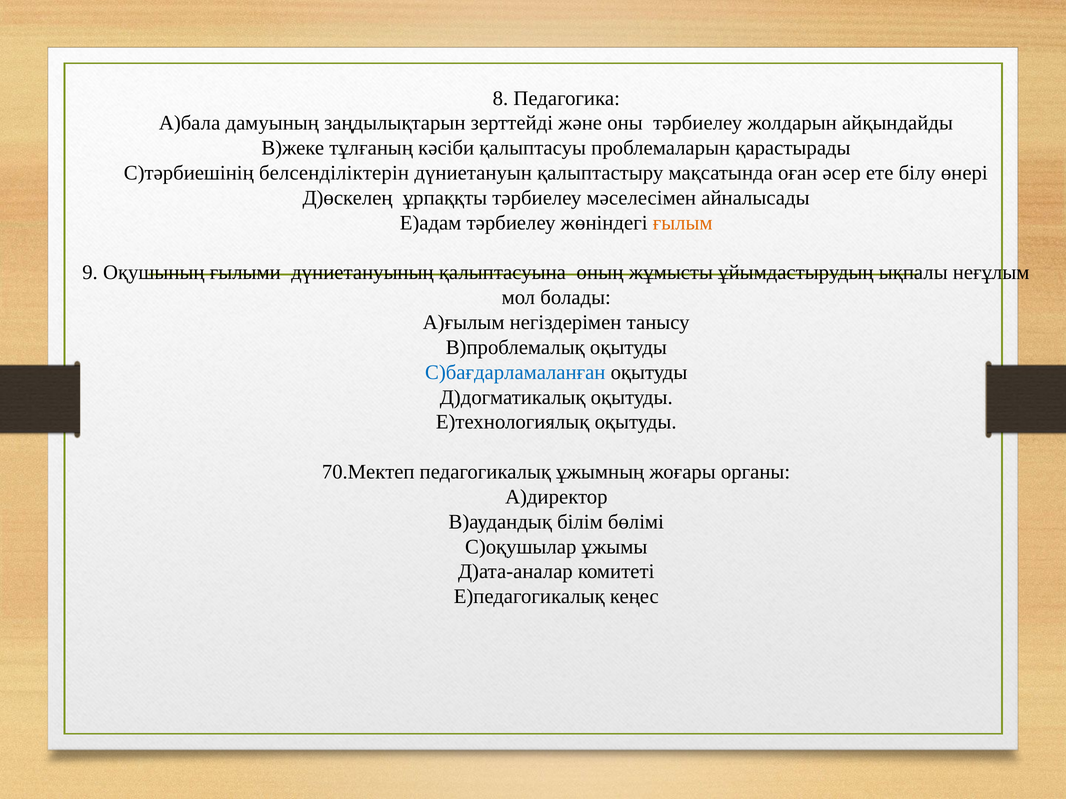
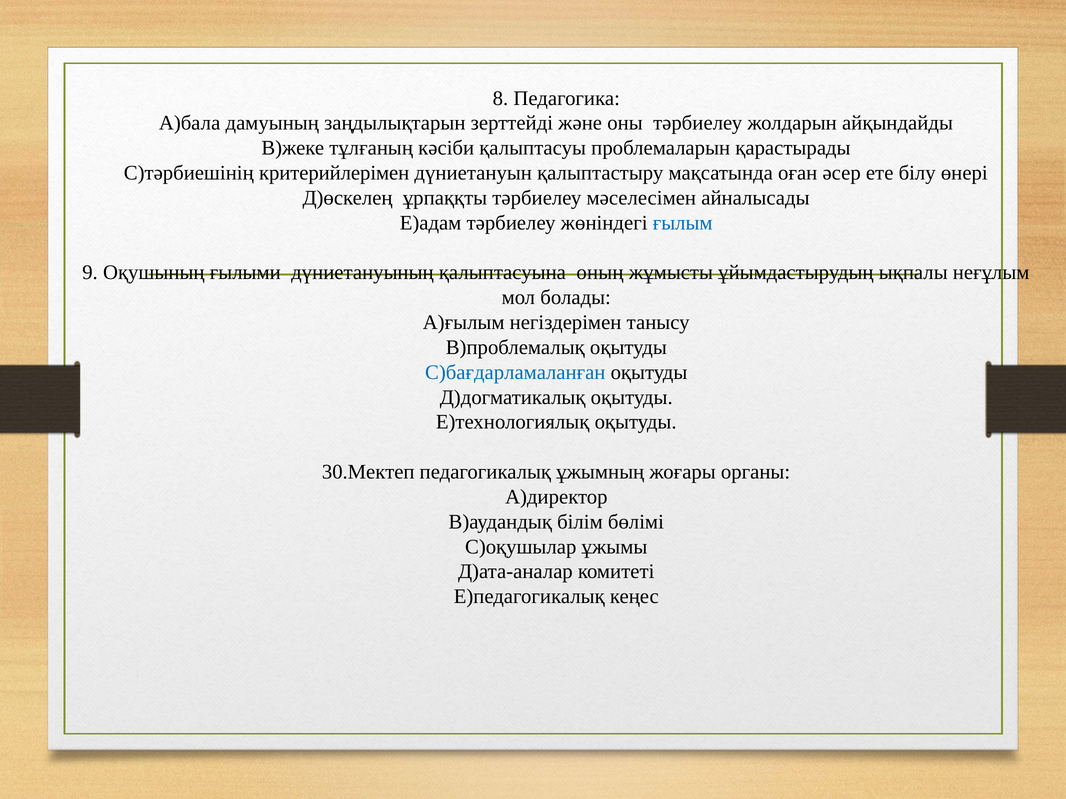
белсенділіктерін: белсенділіктерін -> критерийлерімен
ғылым colour: orange -> blue
70.Мектеп: 70.Мектеп -> 30.Мектеп
